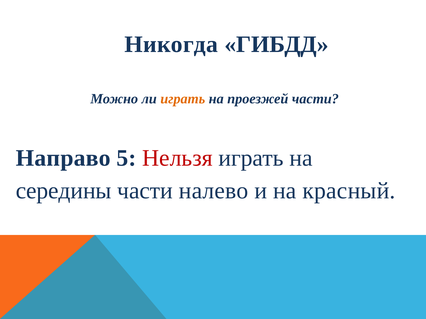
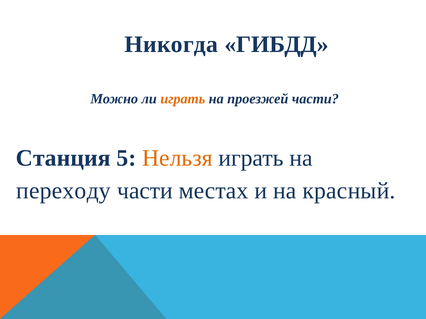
Направо: Направо -> Станция
Нельзя colour: red -> orange
середины: середины -> переходу
налево: налево -> местах
